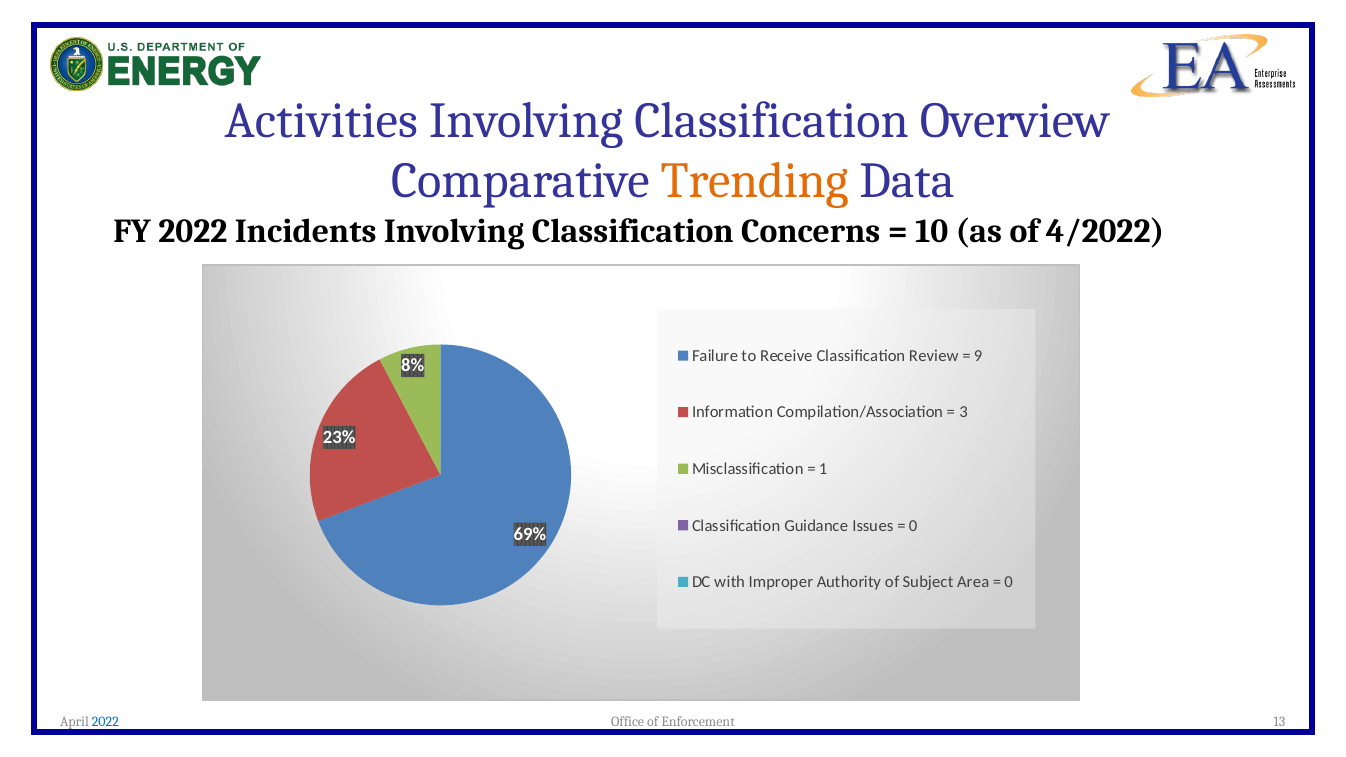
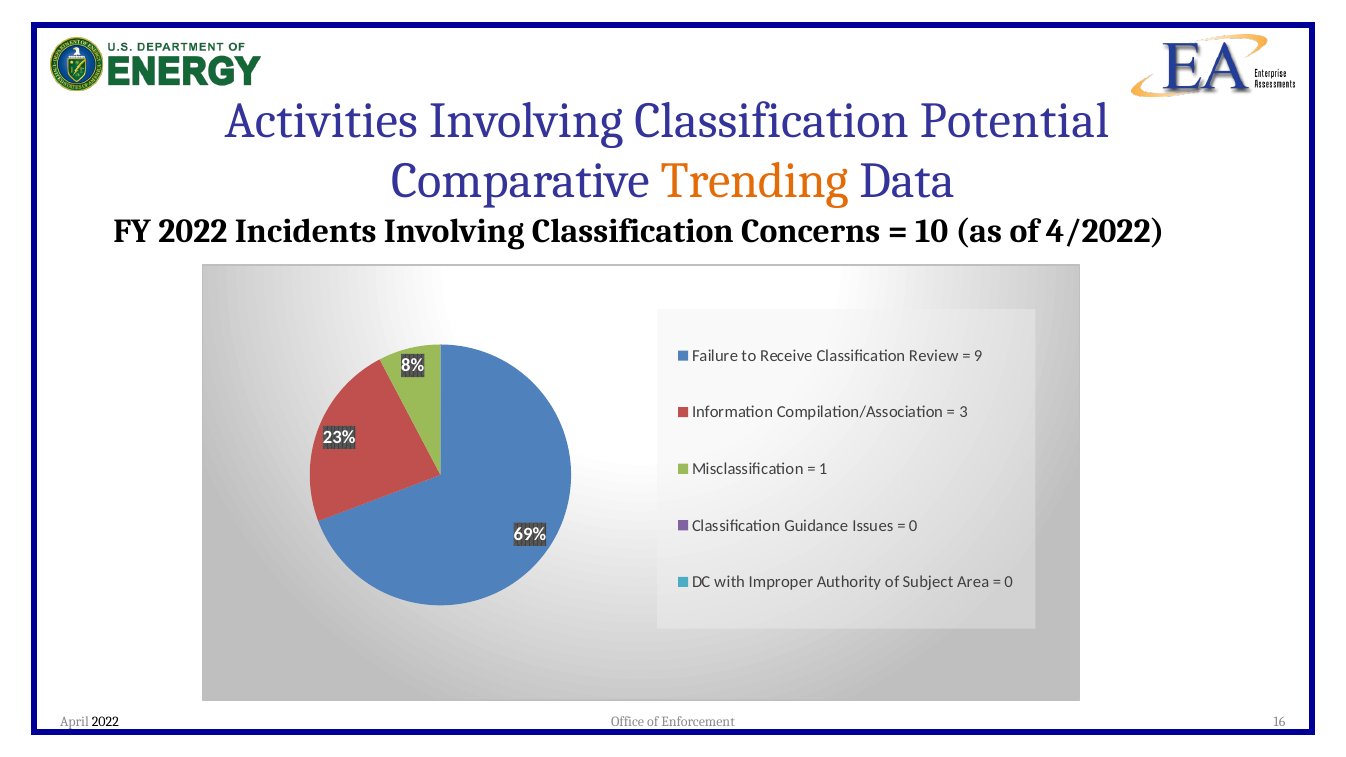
Overview: Overview -> Potential
2022 at (105, 722) colour: blue -> black
13: 13 -> 16
